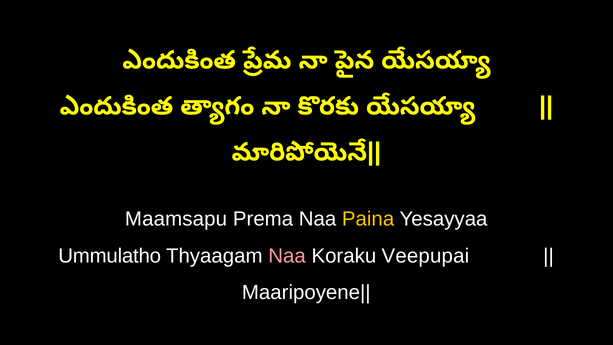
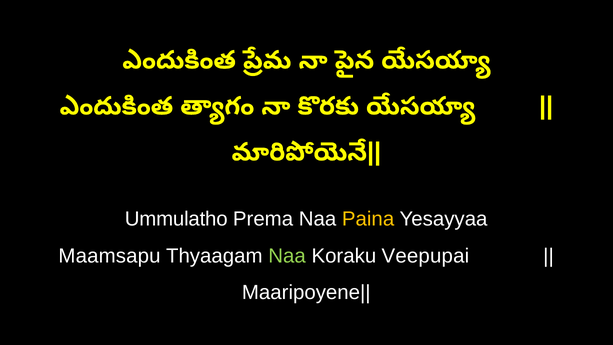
Maamsapu: Maamsapu -> Ummulatho
Ummulatho: Ummulatho -> Maamsapu
Naa at (287, 256) colour: pink -> light green
